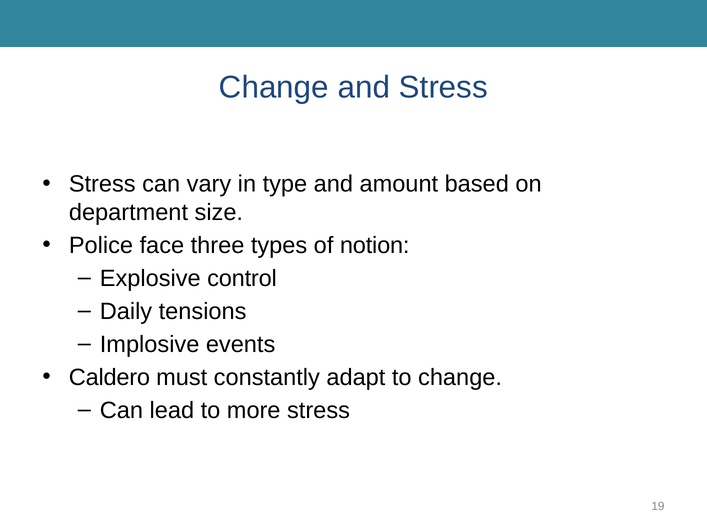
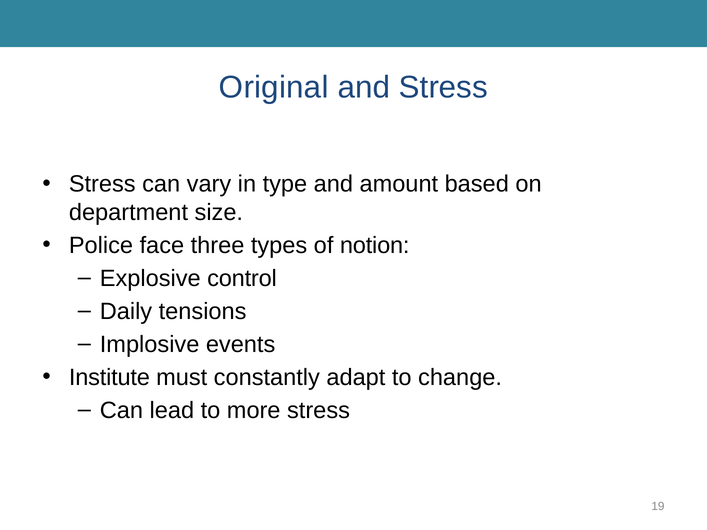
Change at (274, 88): Change -> Original
Caldero: Caldero -> Institute
